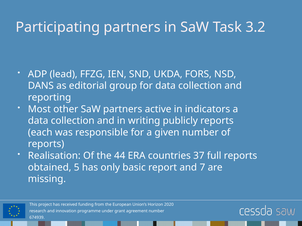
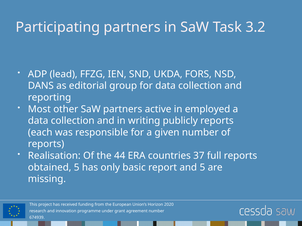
indicators: indicators -> employed
and 7: 7 -> 5
